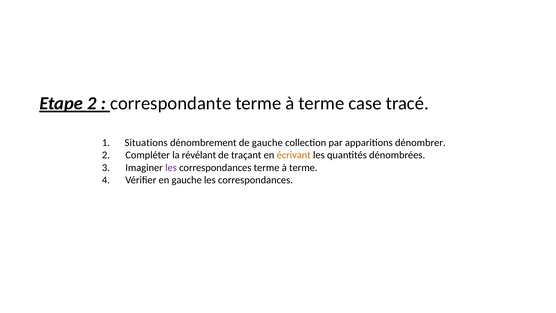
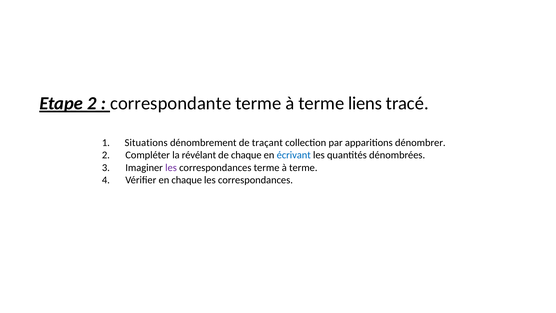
case: case -> liens
de gauche: gauche -> traçant
de traçant: traçant -> chaque
écrivant colour: orange -> blue
en gauche: gauche -> chaque
